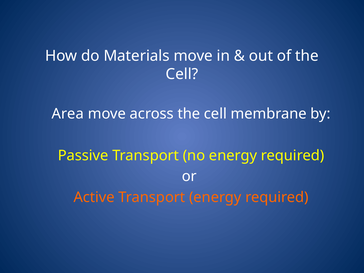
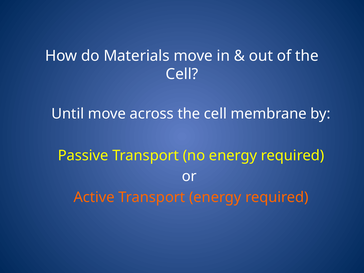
Area: Area -> Until
